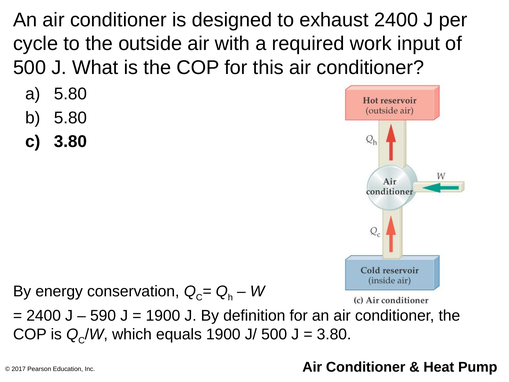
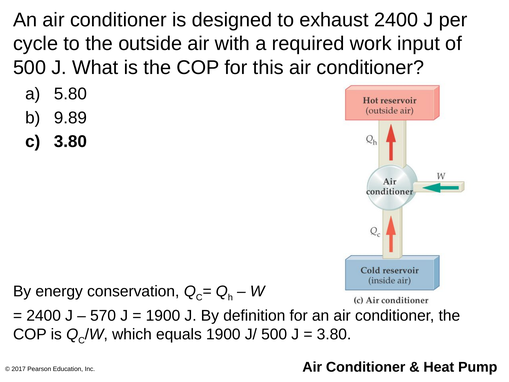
5.80 at (70, 118): 5.80 -> 9.89
590: 590 -> 570
